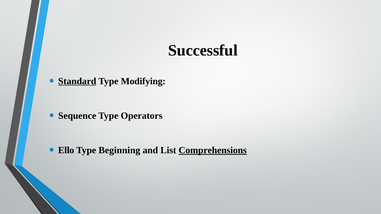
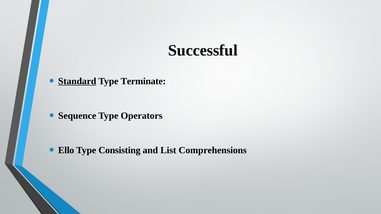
Modifying: Modifying -> Terminate
Beginning: Beginning -> Consisting
Comprehensions underline: present -> none
